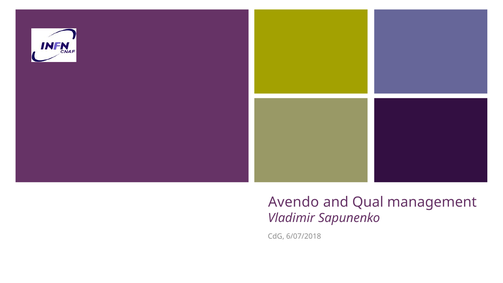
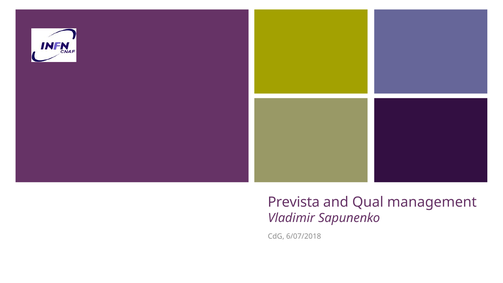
Avendo: Avendo -> Prevista
